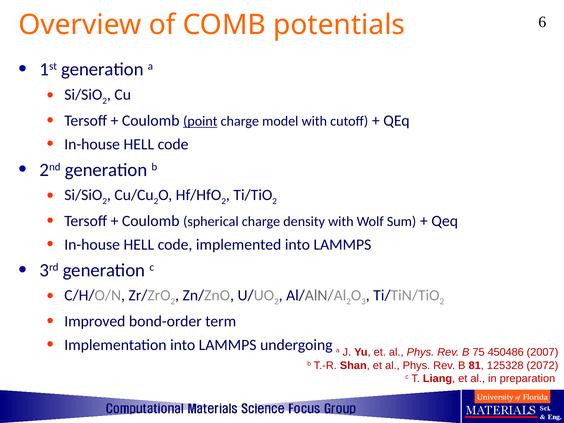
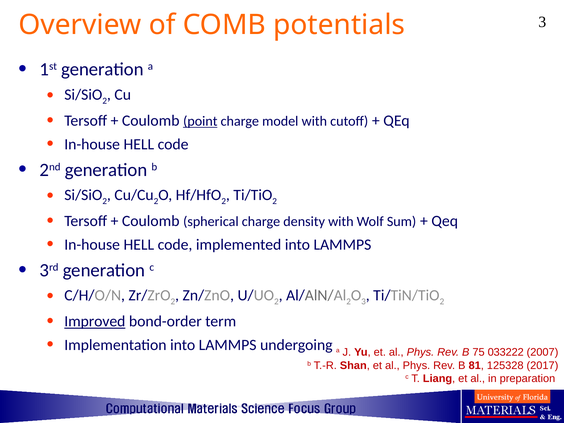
potentials 6: 6 -> 3
Improved underline: none -> present
450486: 450486 -> 033222
2072: 2072 -> 2017
